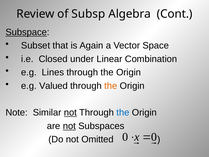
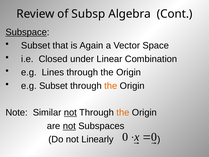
e.g Valued: Valued -> Subset
the at (123, 112) colour: blue -> orange
Omitted: Omitted -> Linearly
